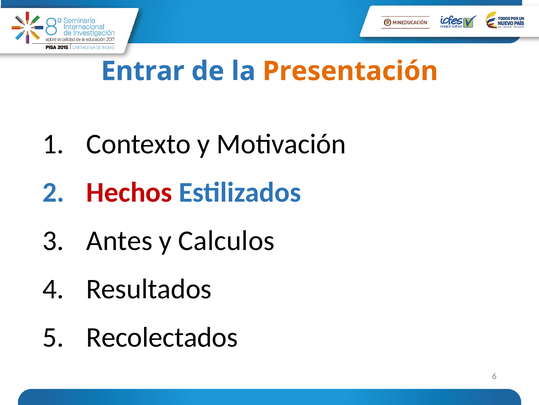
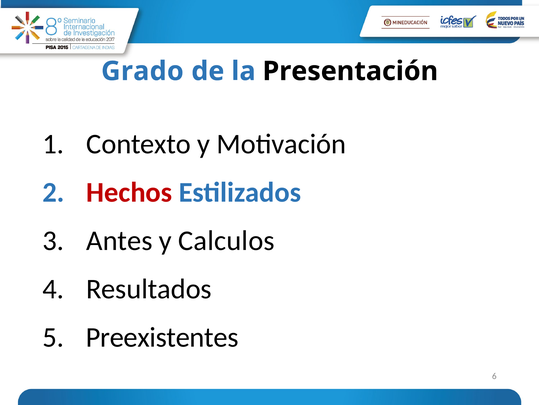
Entrar: Entrar -> Grado
Presentación colour: orange -> black
Recolectados: Recolectados -> Preexistentes
